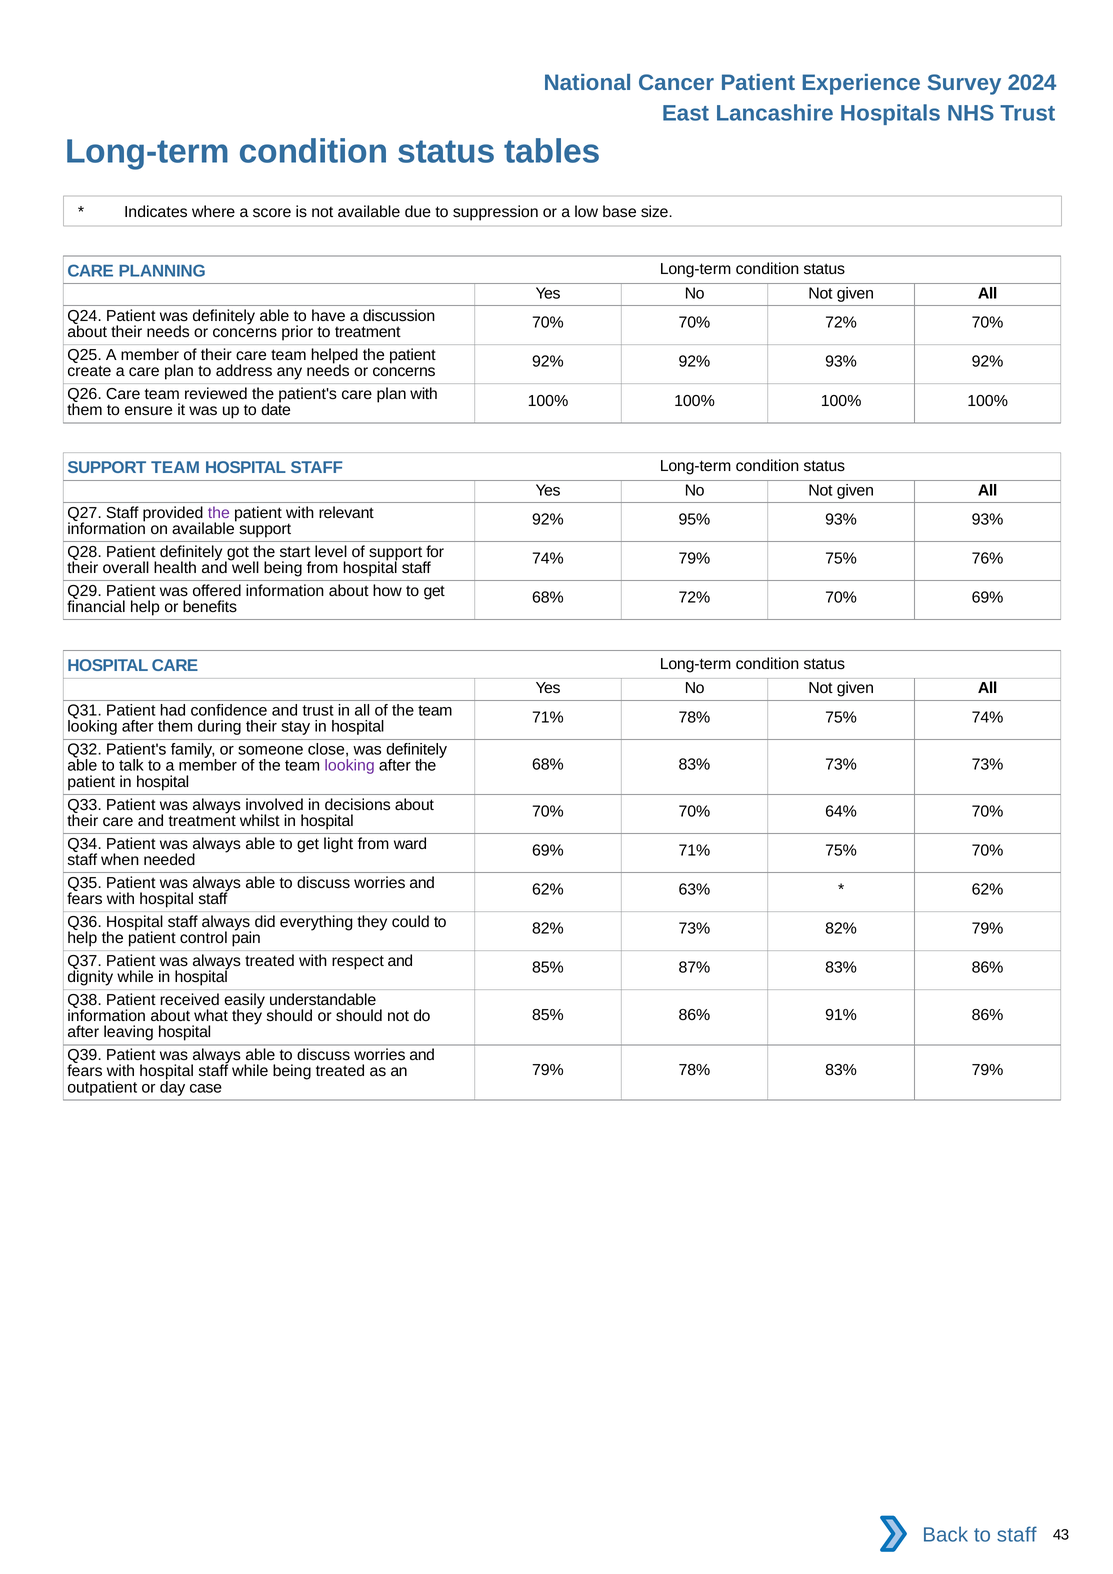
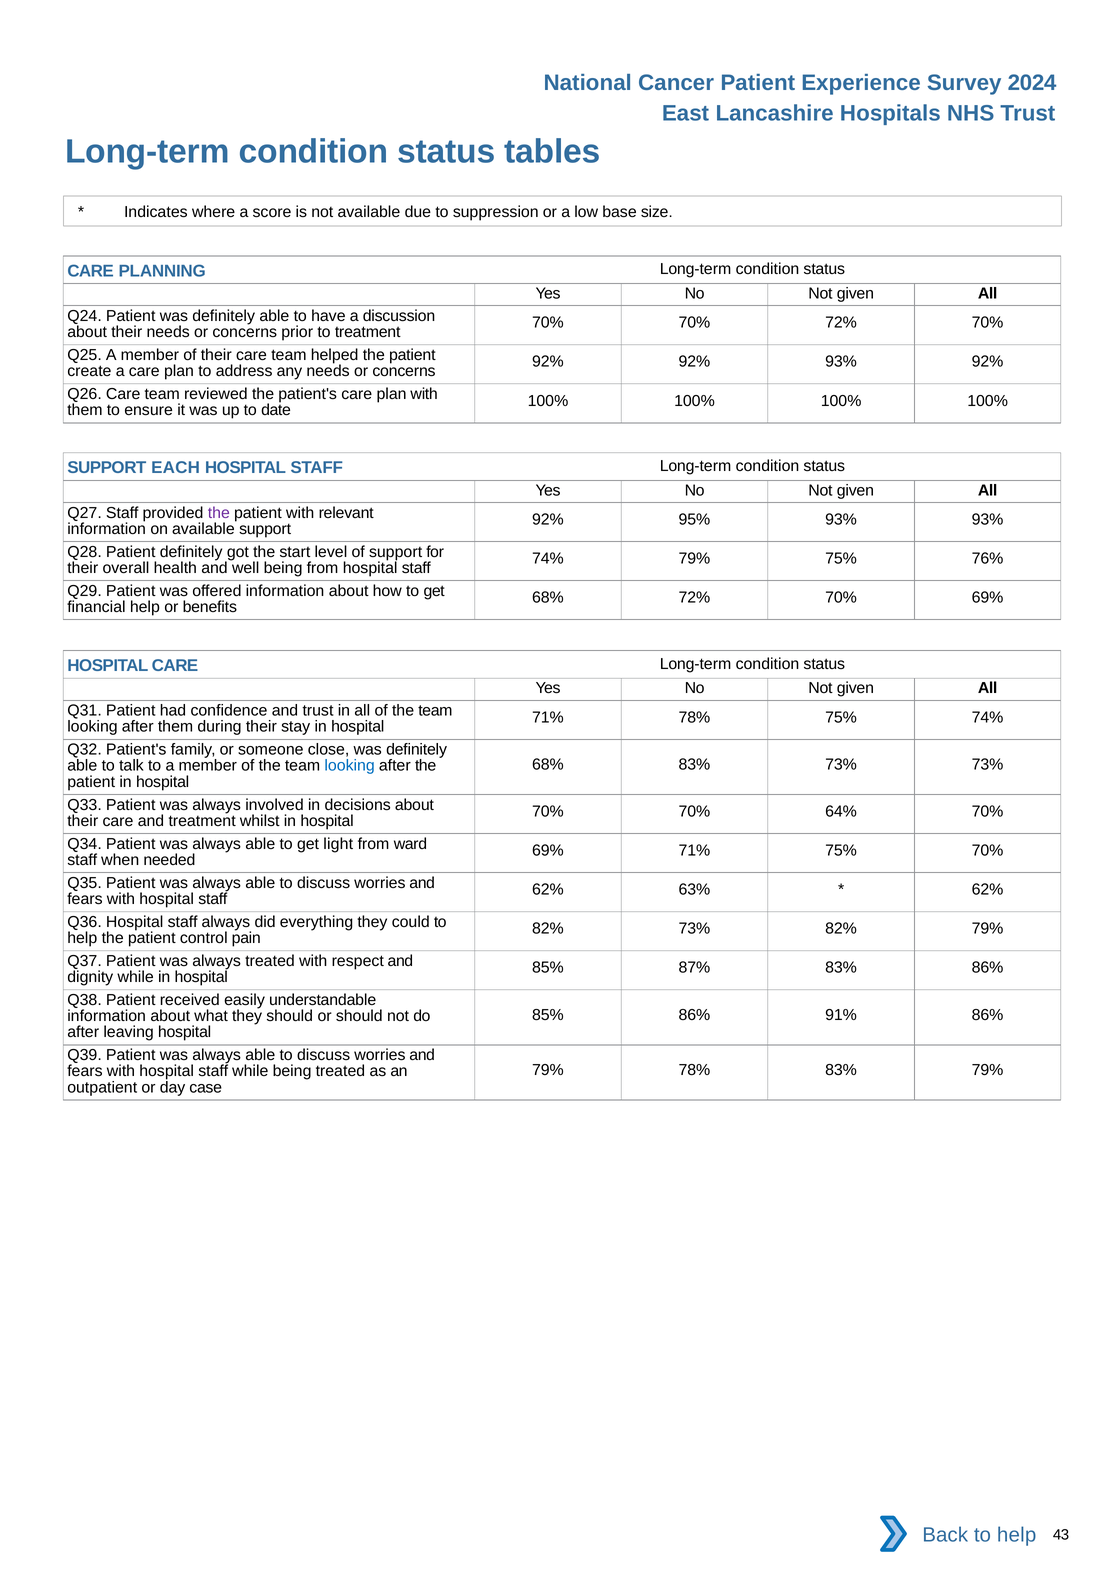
SUPPORT TEAM: TEAM -> EACH
looking at (350, 766) colour: purple -> blue
Back to staff: staff -> help
